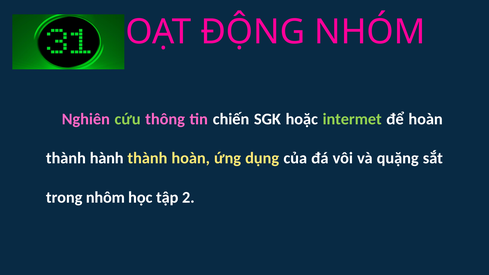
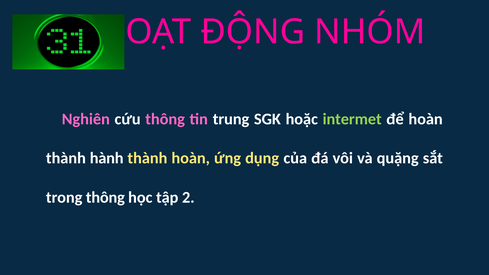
cứu colour: light green -> white
chiến: chiến -> trung
trong nhôm: nhôm -> thông
